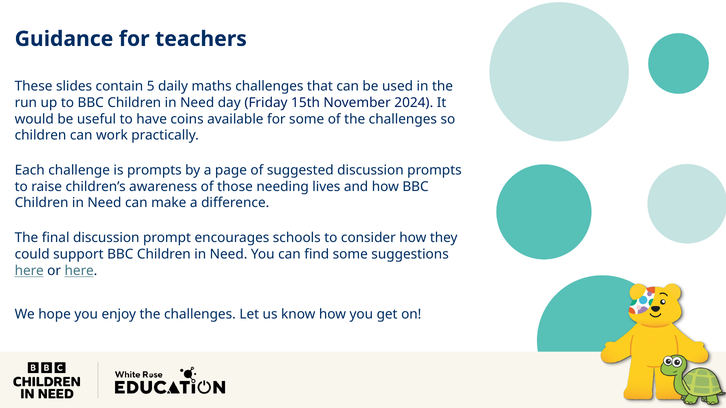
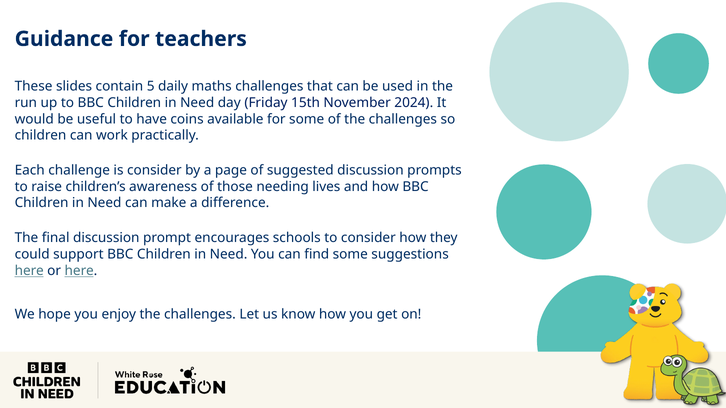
is prompts: prompts -> consider
